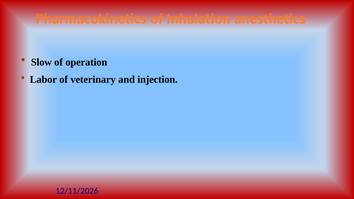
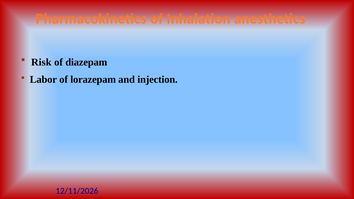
Slow: Slow -> Risk
operation: operation -> diazepam
veterinary: veterinary -> lorazepam
